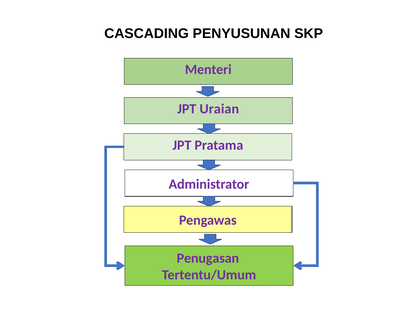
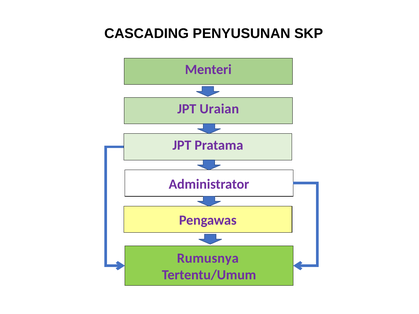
Penugasan: Penugasan -> Rumusnya
